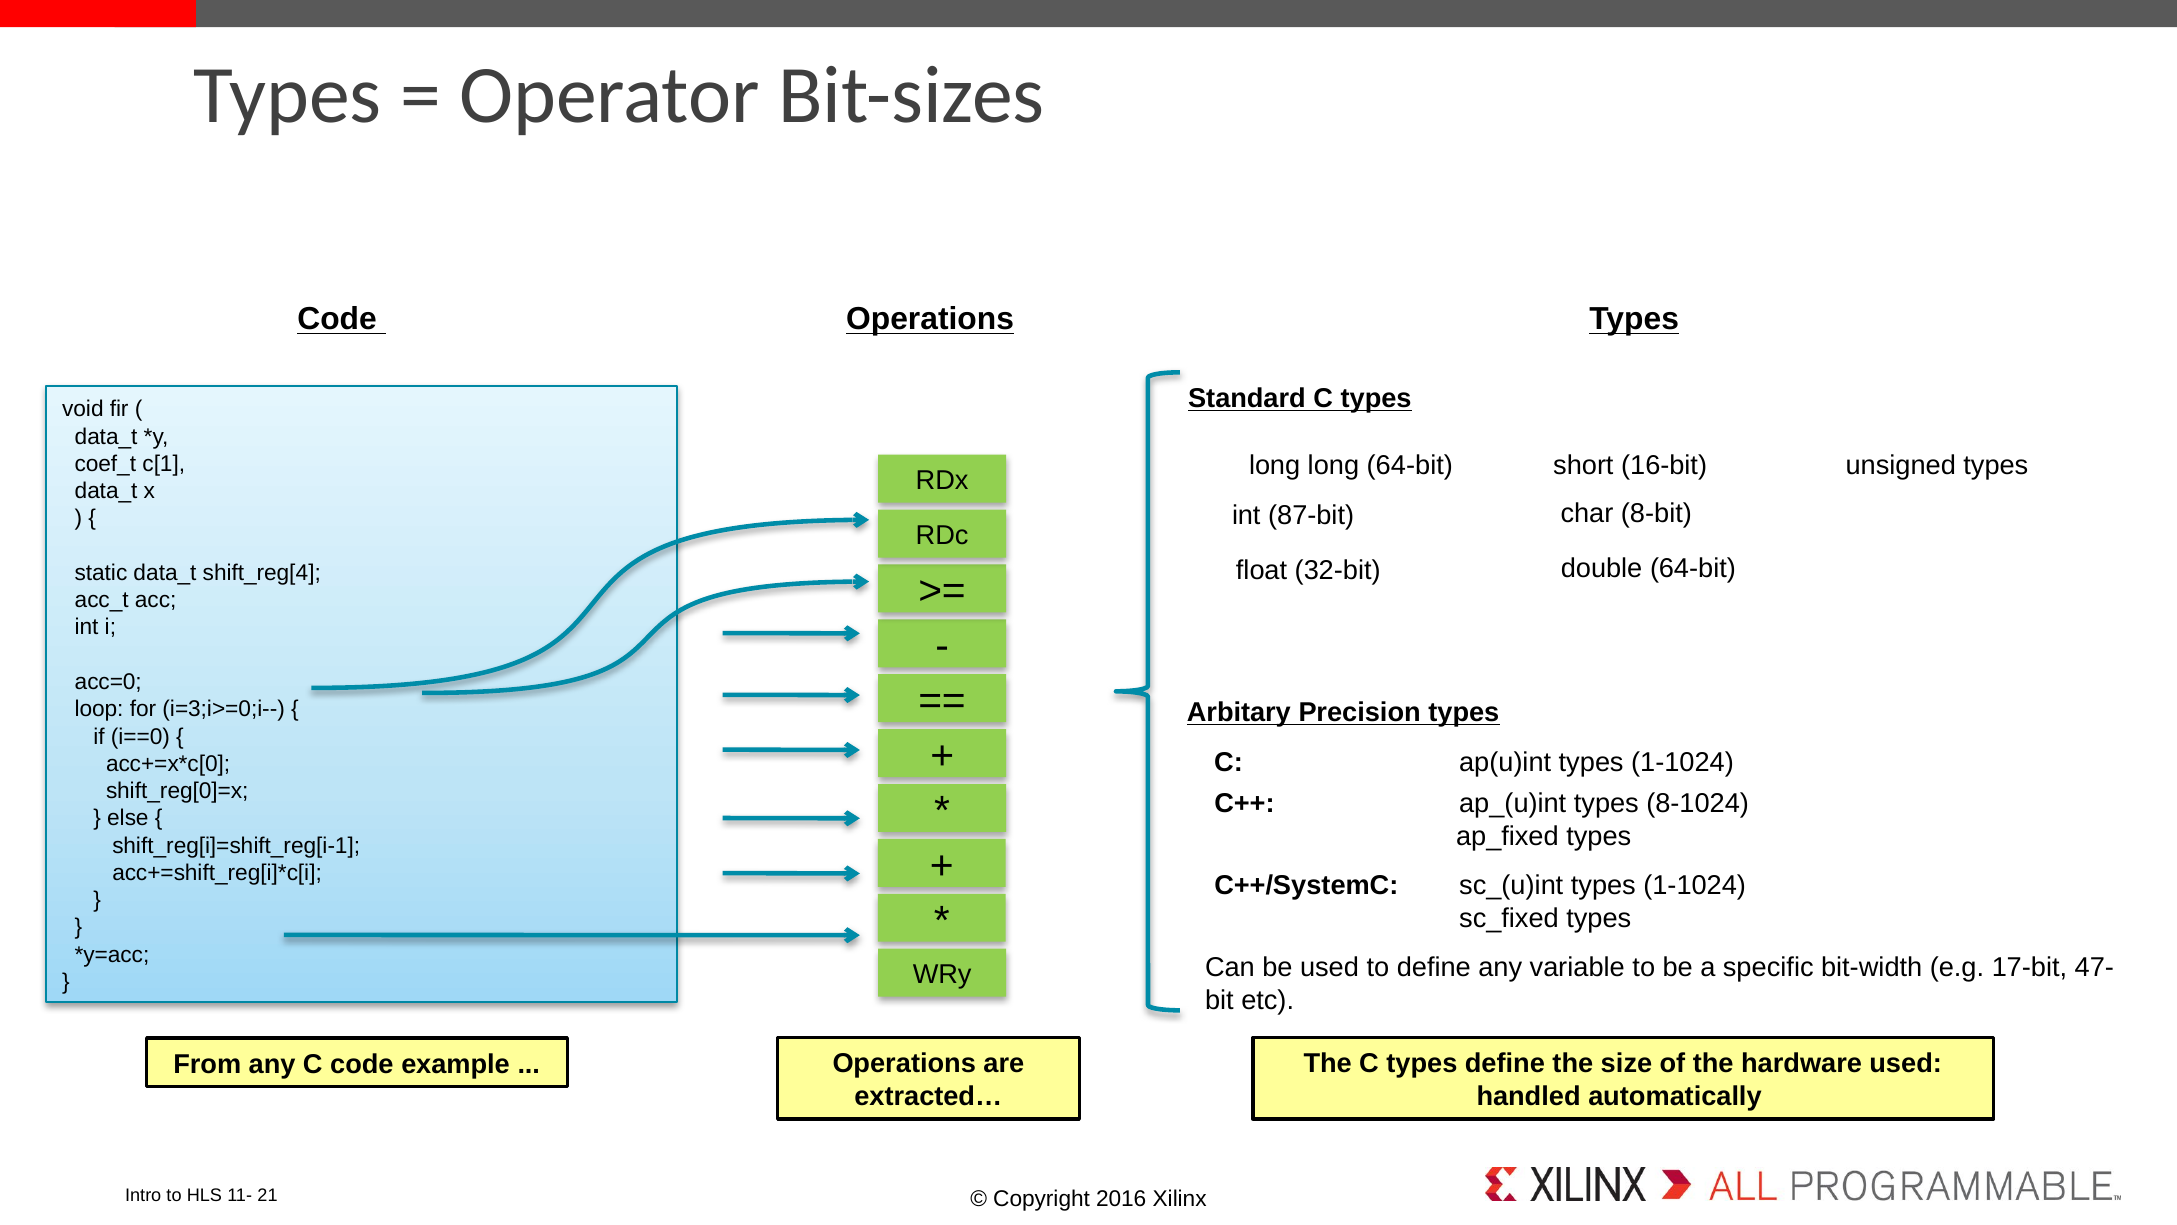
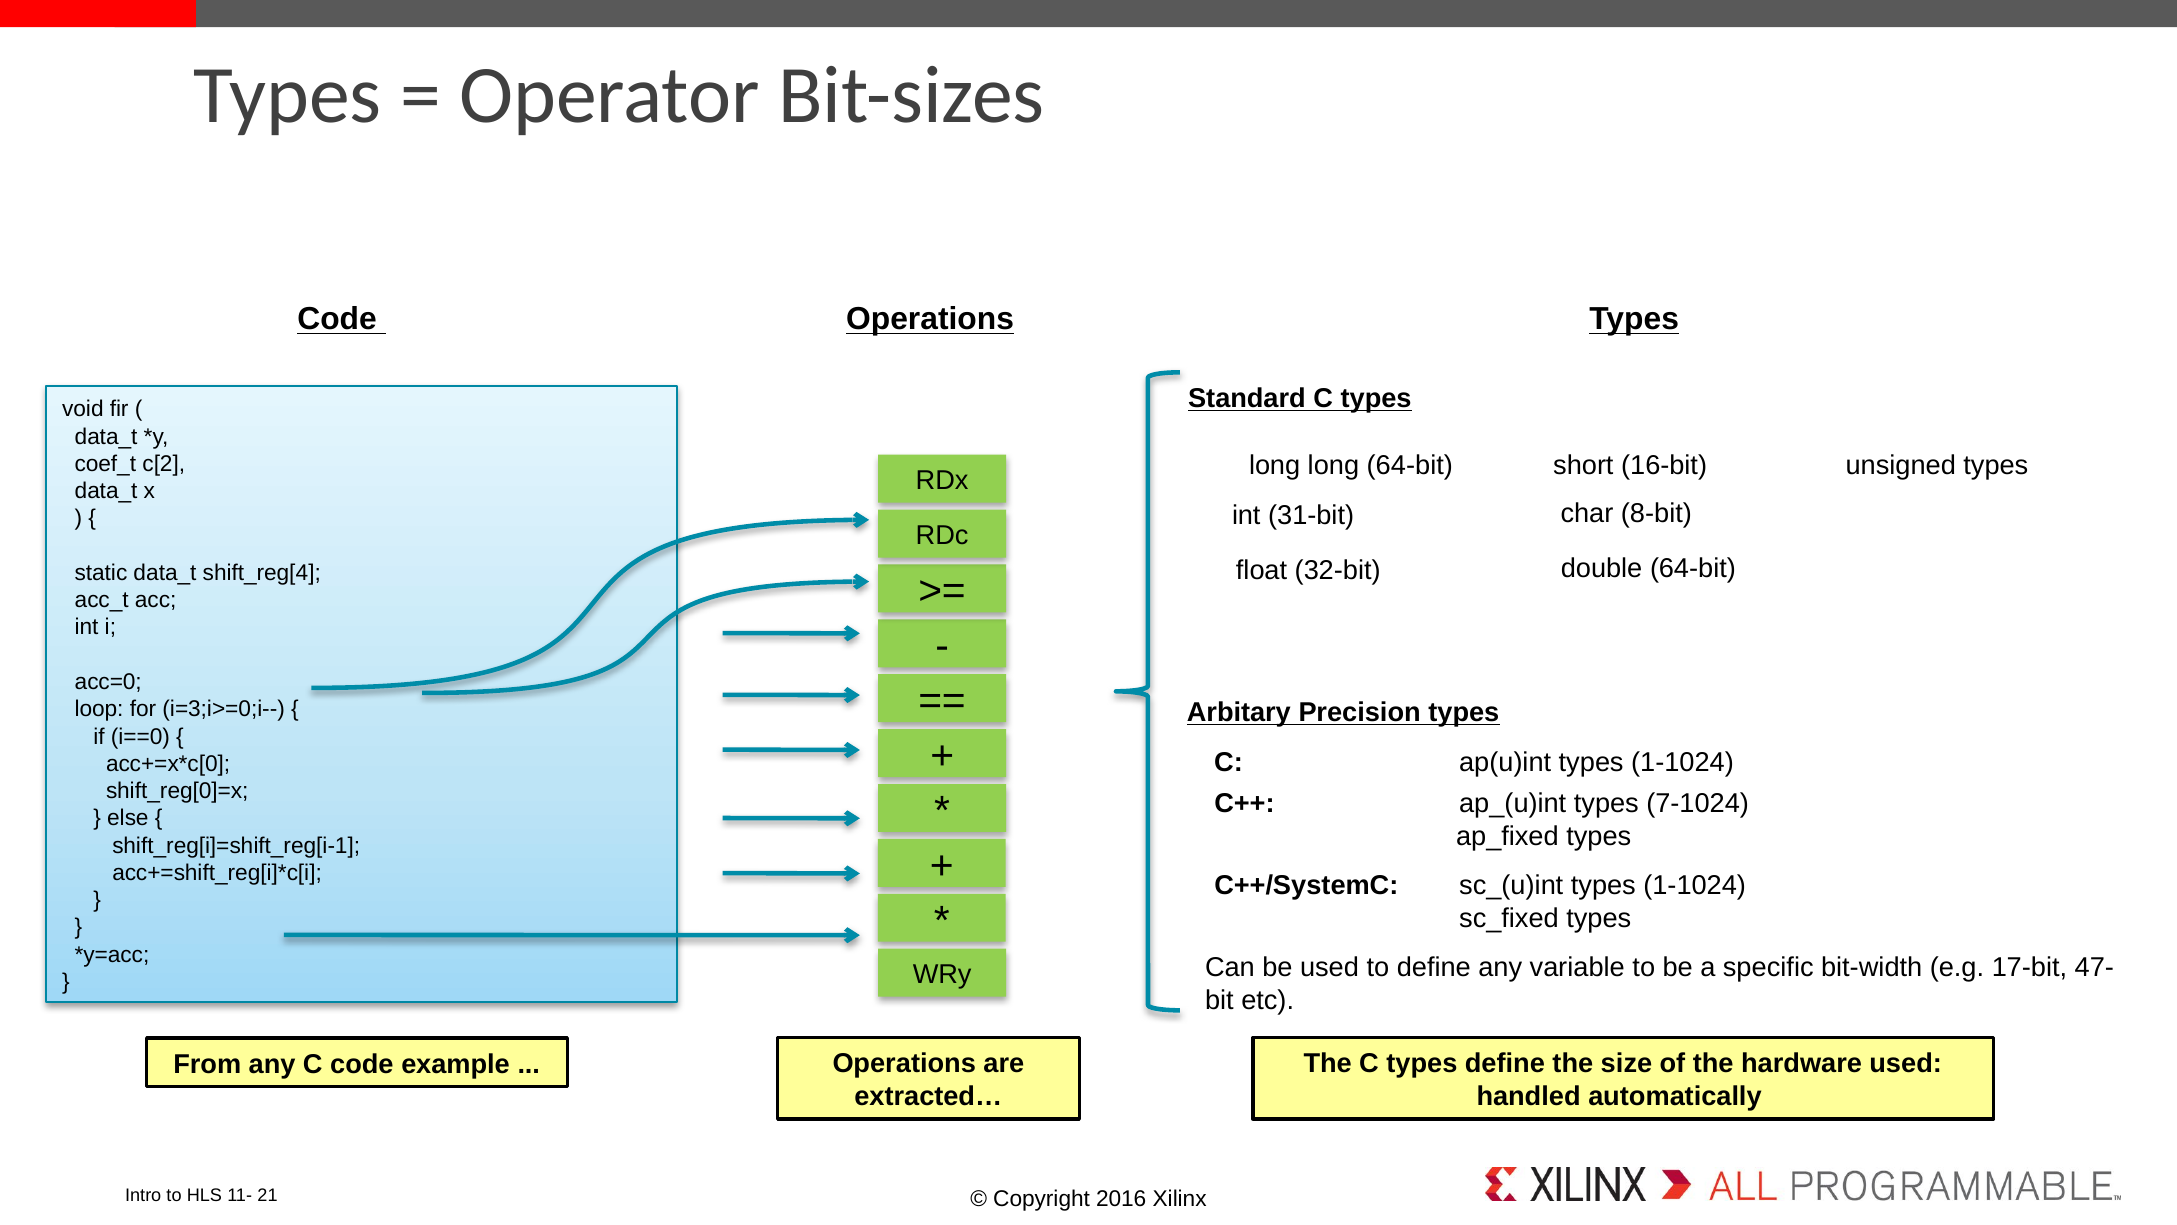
c[1: c[1 -> c[2
87-bit: 87-bit -> 31-bit
8-1024: 8-1024 -> 7-1024
